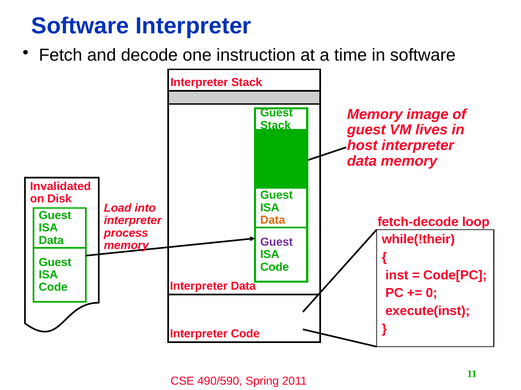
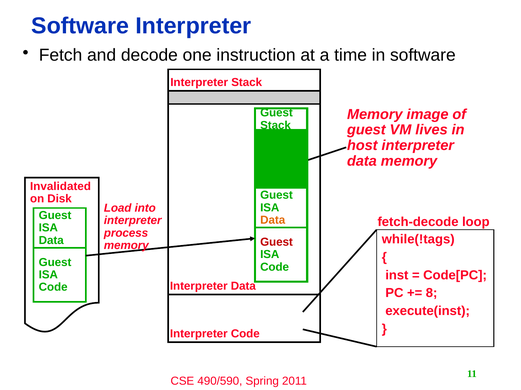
while(!their: while(!their -> while(!tags
Guest at (277, 242) colour: purple -> red
0: 0 -> 8
